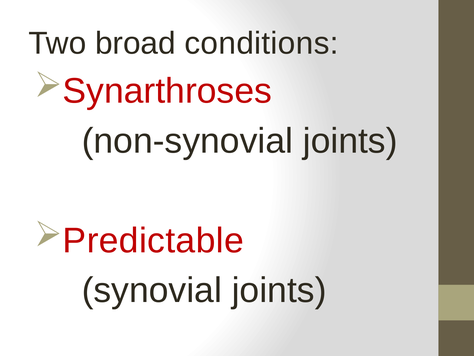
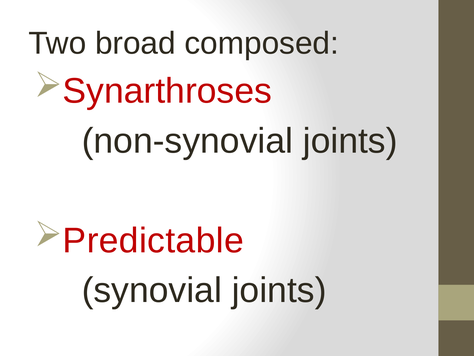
conditions: conditions -> composed
